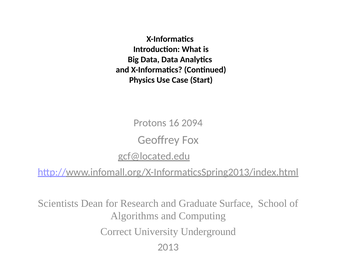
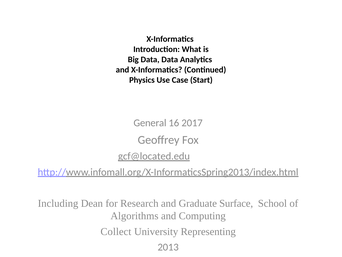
Protons: Protons -> General
2094: 2094 -> 2017
Scientists: Scientists -> Including
Correct: Correct -> Collect
Underground: Underground -> Representing
